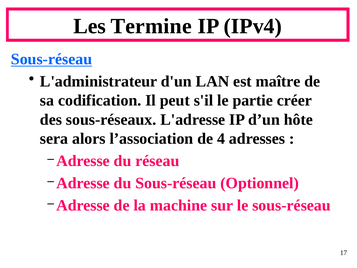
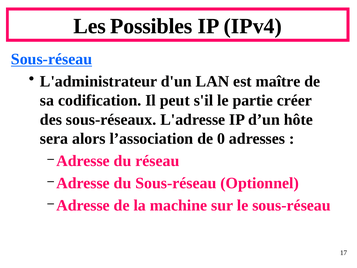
Termine: Termine -> Possibles
4: 4 -> 0
